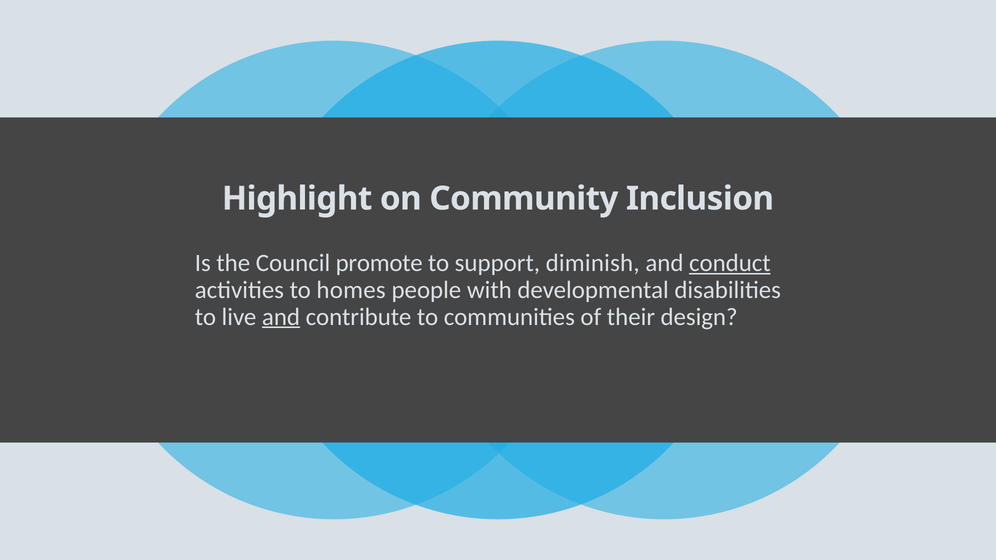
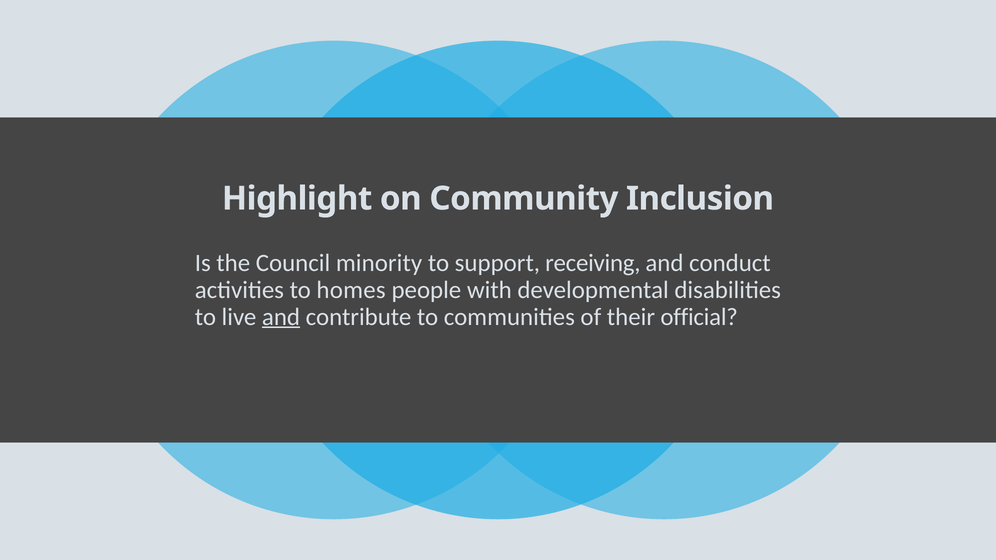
promote: promote -> minority
diminish: diminish -> receiving
conduct underline: present -> none
design: design -> official
